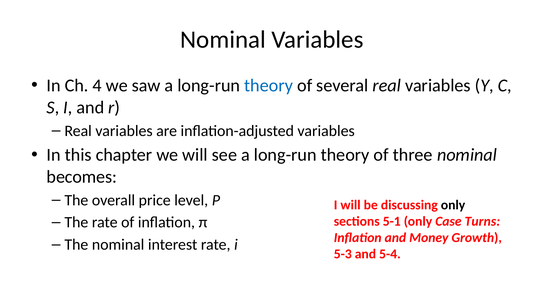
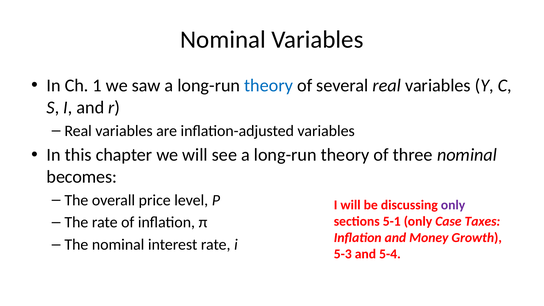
4: 4 -> 1
only at (453, 205) colour: black -> purple
Turns: Turns -> Taxes
